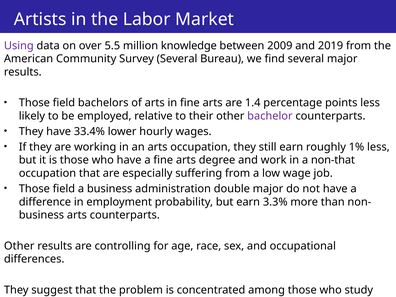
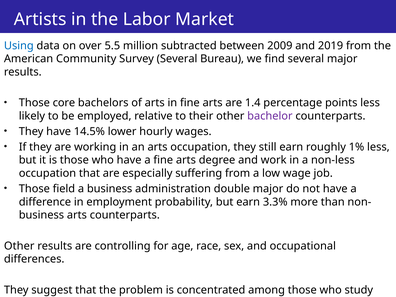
Using colour: purple -> blue
knowledge: knowledge -> subtracted
field at (64, 103): field -> core
33.4%: 33.4% -> 14.5%
non-that: non-that -> non-less
